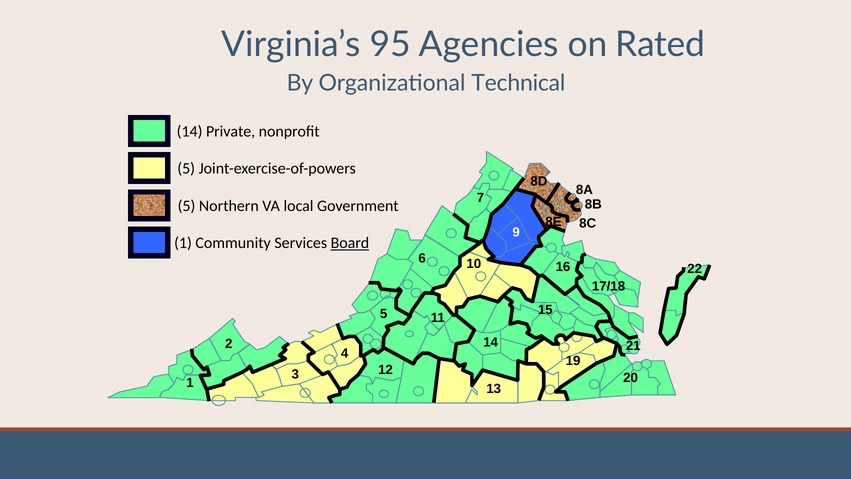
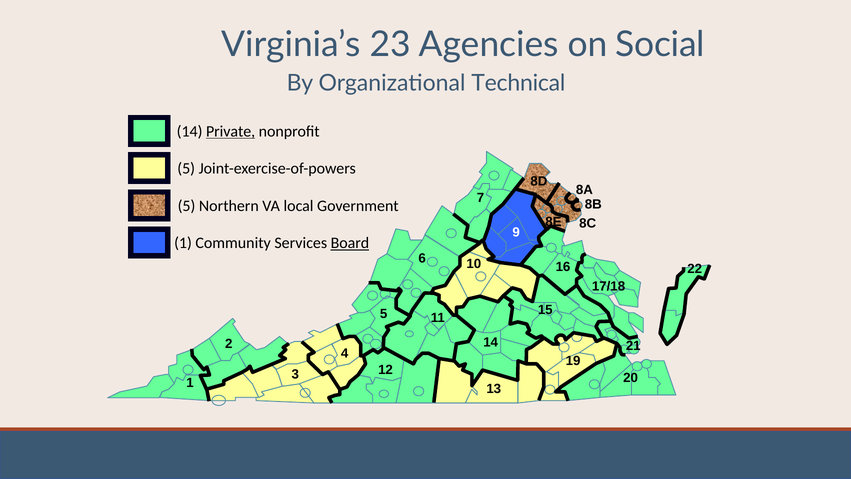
95: 95 -> 23
Rated: Rated -> Social
Private underline: none -> present
